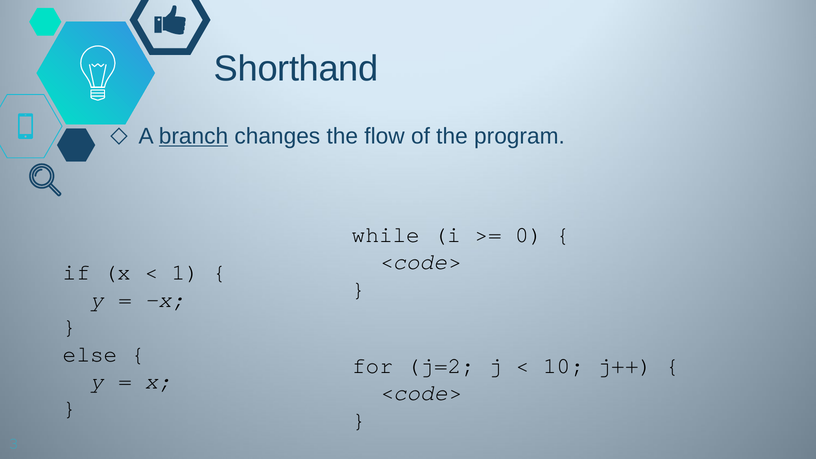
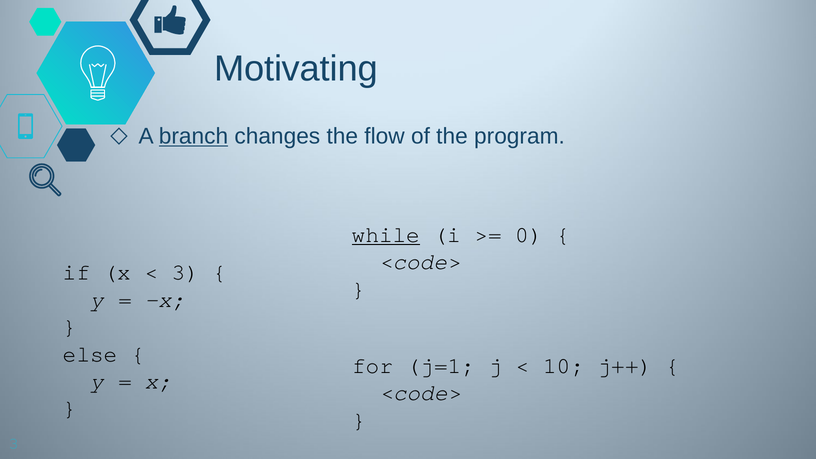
Shorthand: Shorthand -> Motivating
while underline: none -> present
1 at (186, 272): 1 -> 3
j=2: j=2 -> j=1
